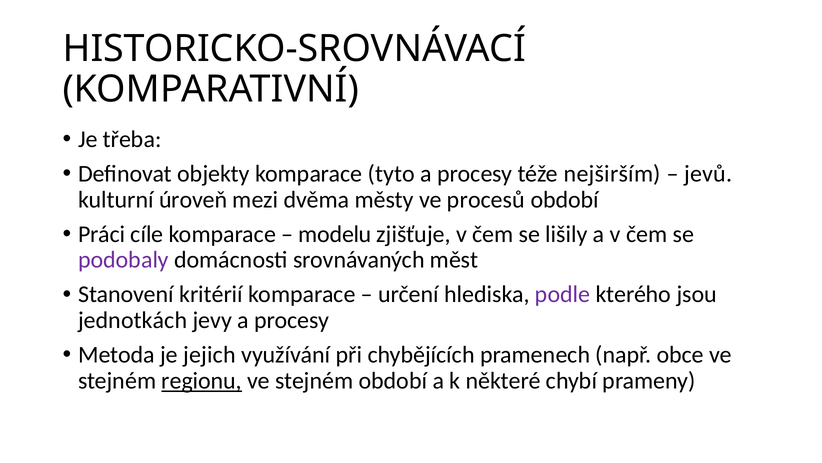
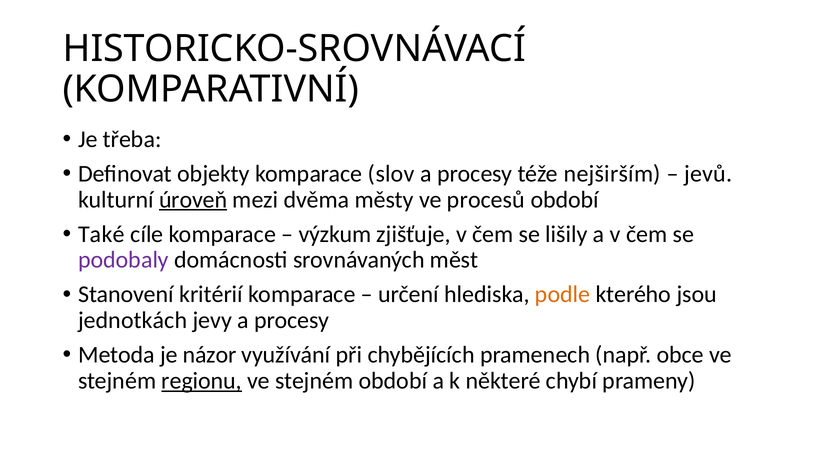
tyto: tyto -> slov
úroveň underline: none -> present
Práci: Práci -> Také
modelu: modelu -> výzkum
podle colour: purple -> orange
jejich: jejich -> názor
